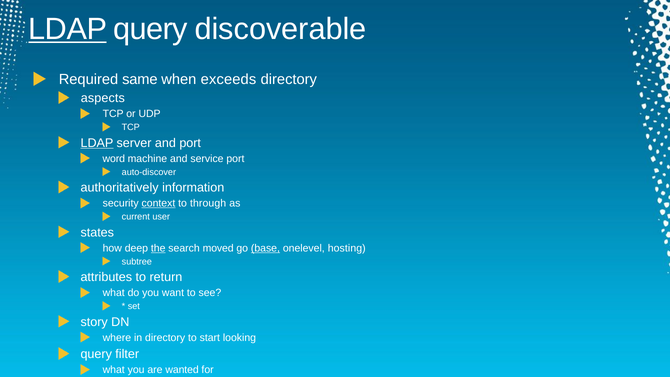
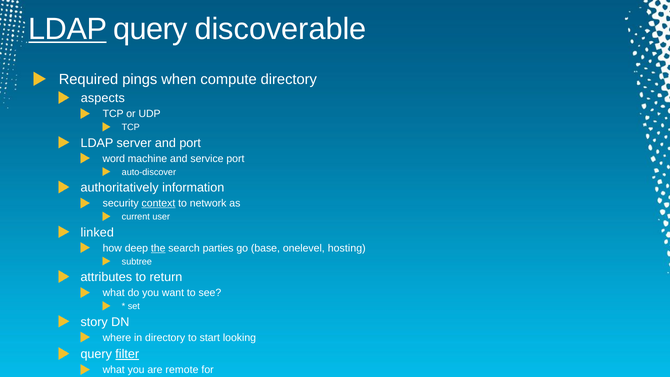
same: same -> pings
exceeds: exceeds -> compute
LDAP at (97, 143) underline: present -> none
through: through -> network
states: states -> linked
moved: moved -> parties
base underline: present -> none
filter underline: none -> present
wanted: wanted -> remote
